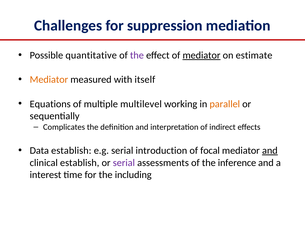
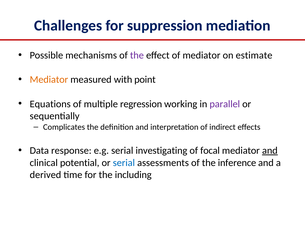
quantitative: quantitative -> mechanisms
mediator at (202, 55) underline: present -> none
itself: itself -> point
multilevel: multilevel -> regression
parallel colour: orange -> purple
Data establish: establish -> response
introduction: introduction -> investigating
clinical establish: establish -> potential
serial at (124, 163) colour: purple -> blue
interest: interest -> derived
